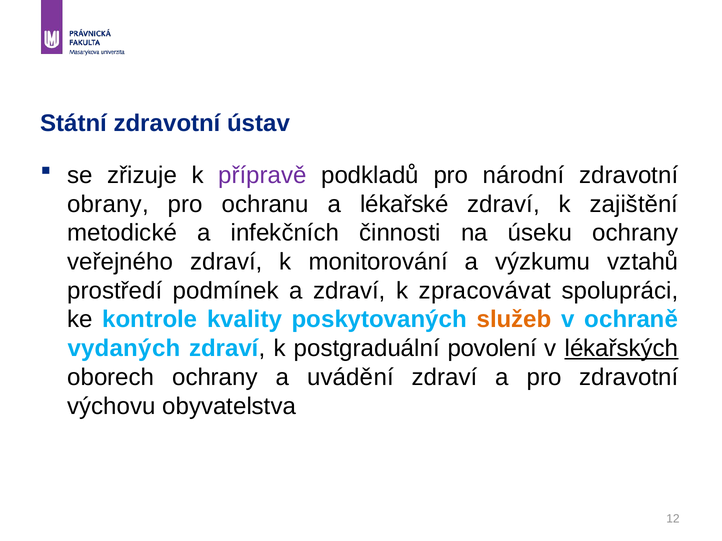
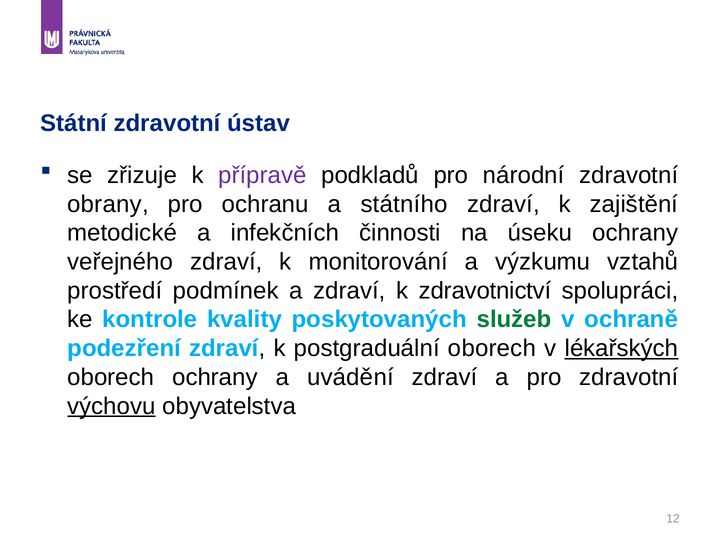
lékařské: lékařské -> státního
zpracovávat: zpracovávat -> zdravotnictví
služeb colour: orange -> green
vydaných: vydaných -> podezření
postgraduální povolení: povolení -> oborech
výchovu underline: none -> present
